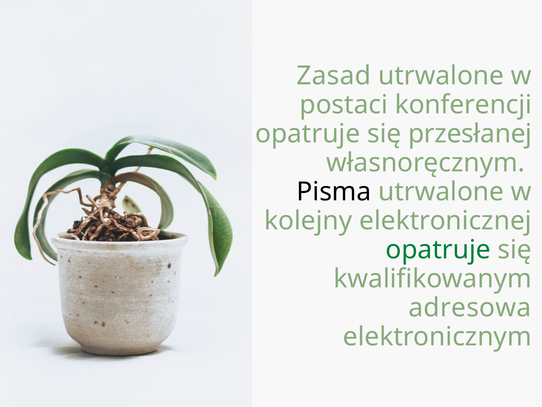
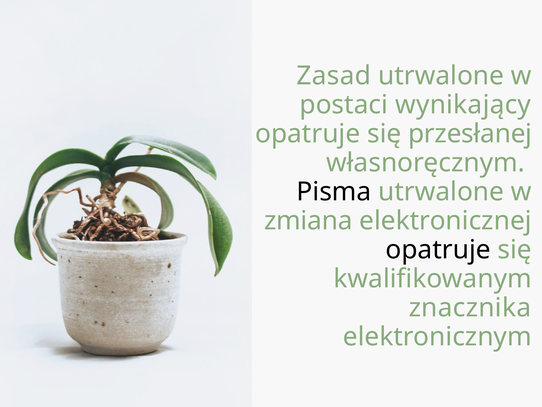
konferencji: konferencji -> wynikający
kolejny: kolejny -> zmiana
opatruje at (438, 249) colour: green -> black
adresowa: adresowa -> znacznika
